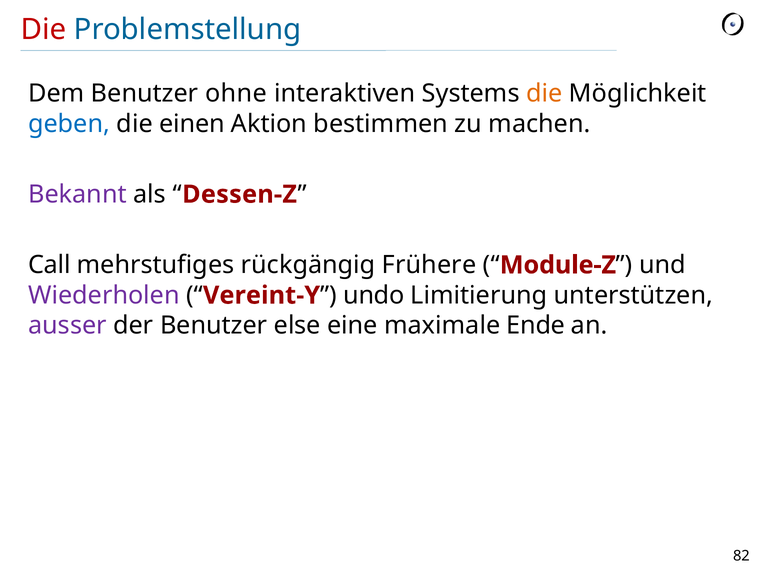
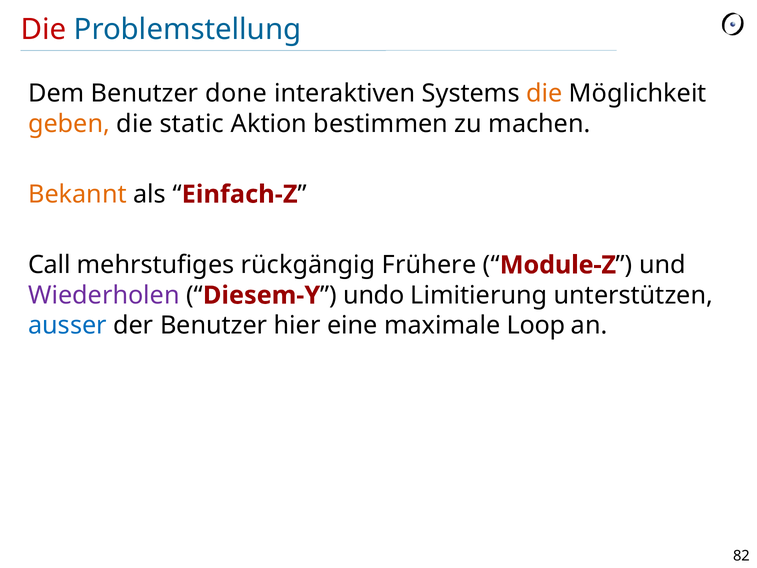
ohne: ohne -> done
geben colour: blue -> orange
einen: einen -> static
Bekannt colour: purple -> orange
Dessen-Z: Dessen-Z -> Einfach-Z
Vereint-Y: Vereint-Y -> Diesem-Y
ausser colour: purple -> blue
else: else -> hier
Ende: Ende -> Loop
